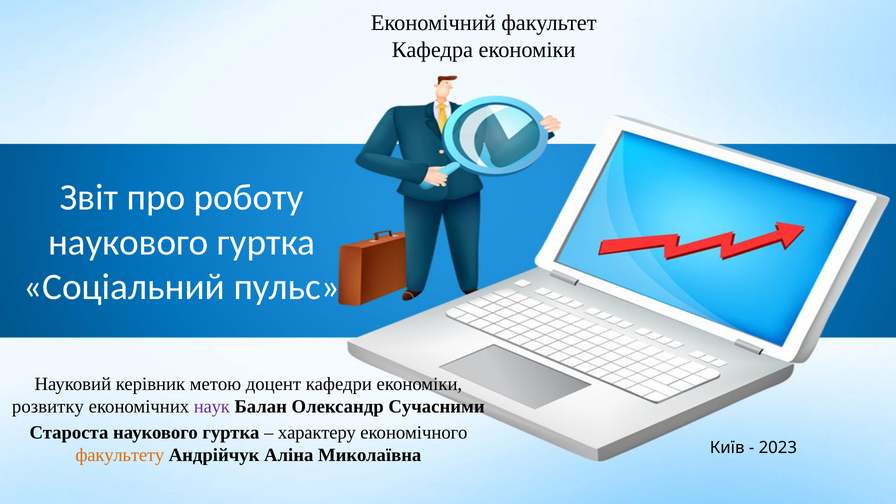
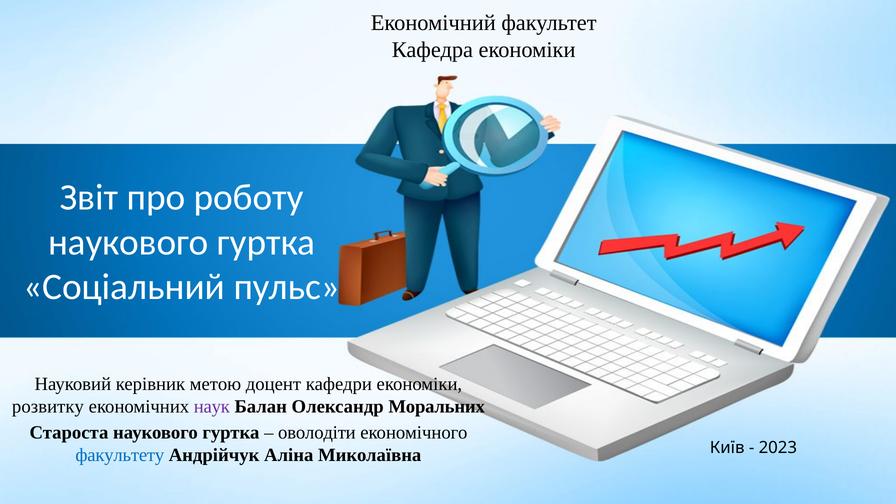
Сучасними: Сучасними -> Моральних
характеру: характеру -> оволодіти
факультету colour: orange -> blue
